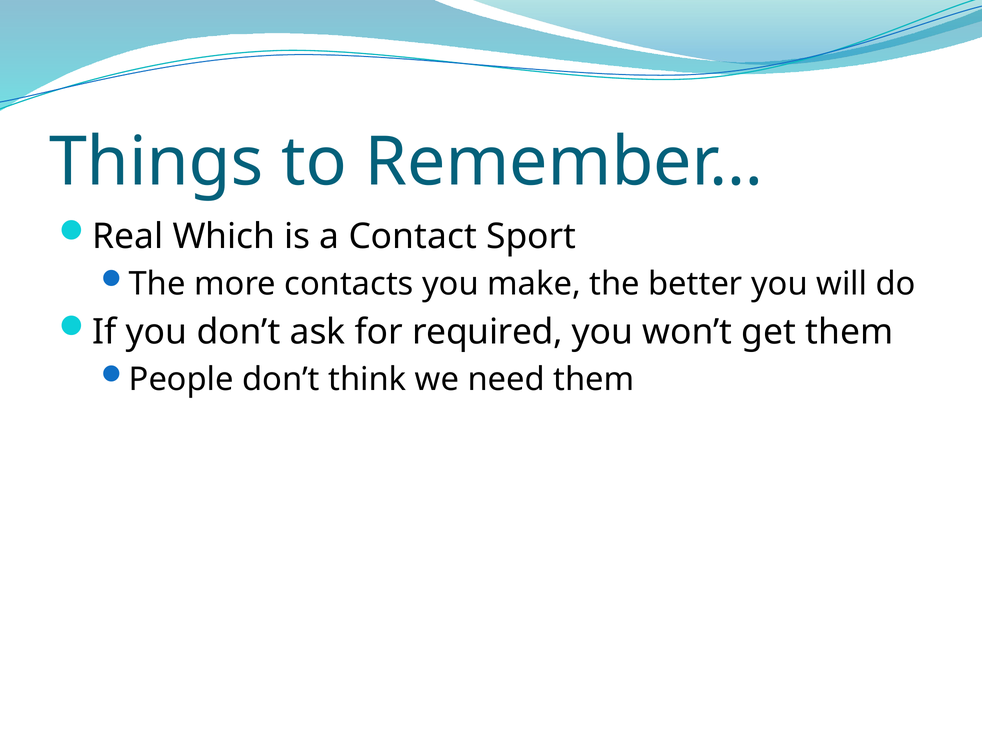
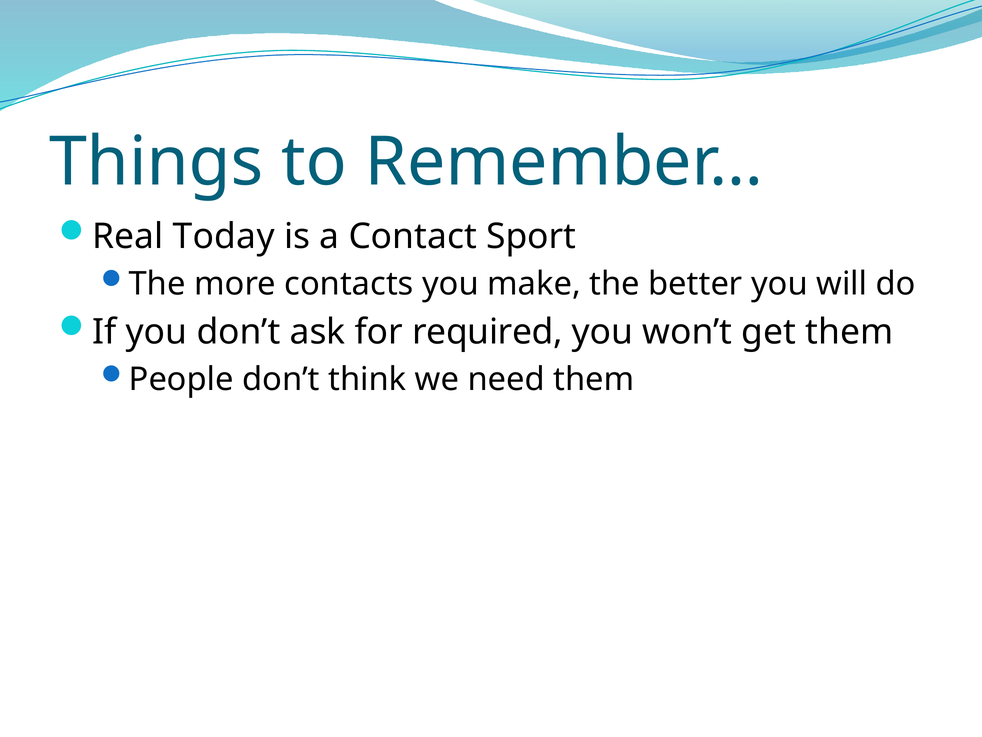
Which: Which -> Today
